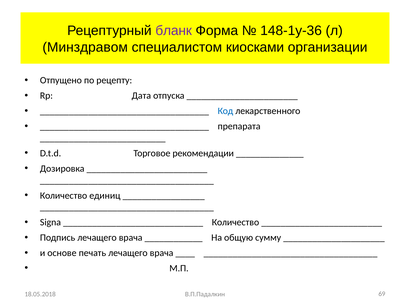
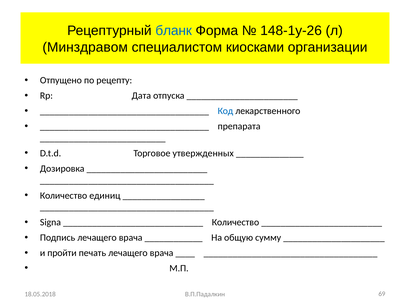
бланк colour: purple -> blue
148-1у-36: 148-1у-36 -> 148-1у-26
рекомендации: рекомендации -> утвержденных
основе: основе -> пройти
